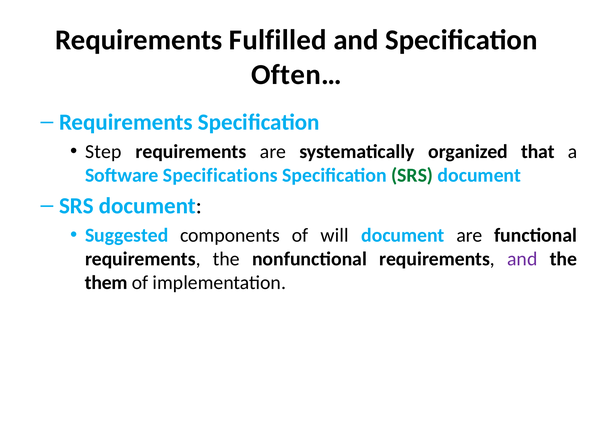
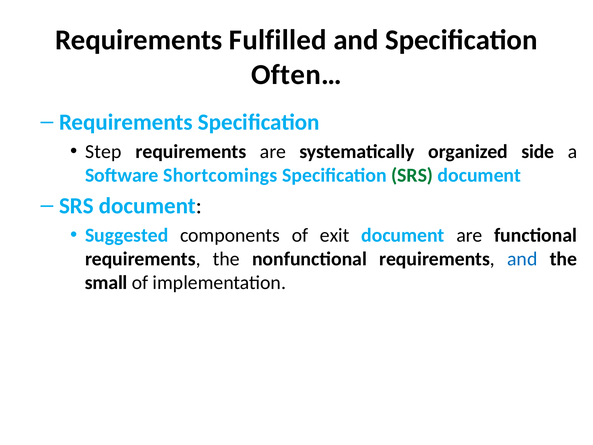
that: that -> side
Specifications: Specifications -> Shortcomings
will: will -> exit
and at (522, 259) colour: purple -> blue
them: them -> small
